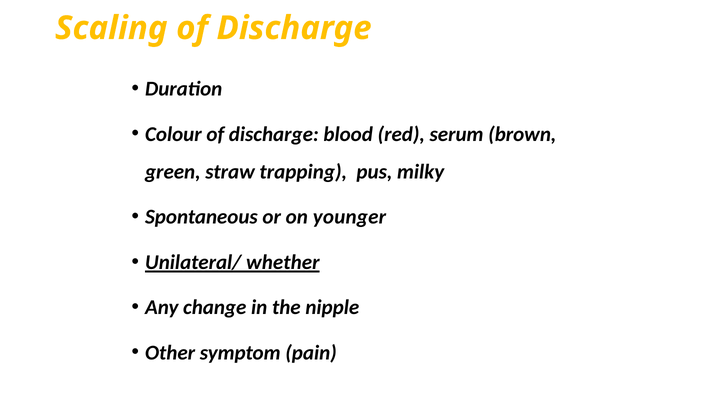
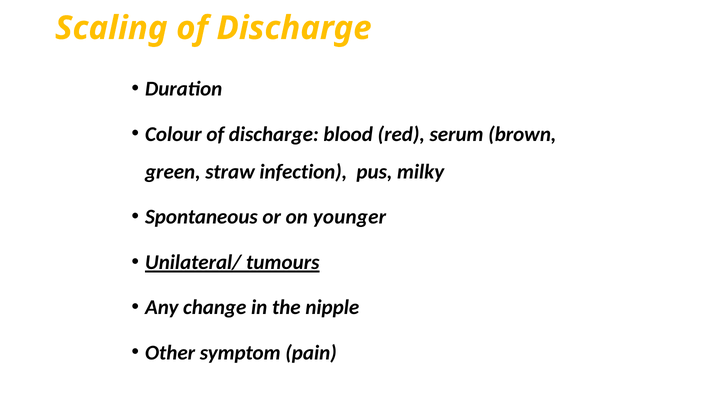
trapping: trapping -> infection
whether: whether -> tumours
